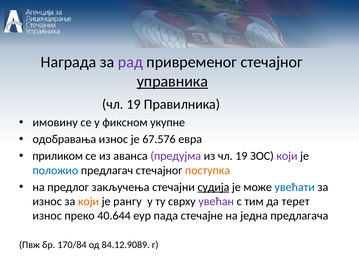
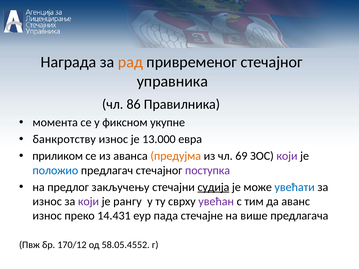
рад colour: purple -> orange
управника underline: present -> none
19 at (134, 104): 19 -> 86
имовину: имовину -> момента
одобравања: одобравања -> банкротству
67.576: 67.576 -> 13.000
предујма colour: purple -> orange
из чл 19: 19 -> 69
поступка colour: orange -> purple
закључења: закључења -> закључењу
који at (88, 202) colour: orange -> purple
терет: терет -> аванс
40.644: 40.644 -> 14.431
једна: једна -> више
170/84: 170/84 -> 170/12
84.12.9089: 84.12.9089 -> 58.05.4552
